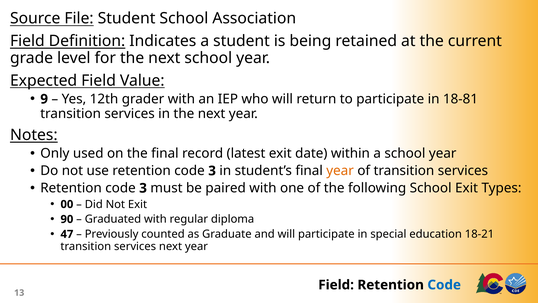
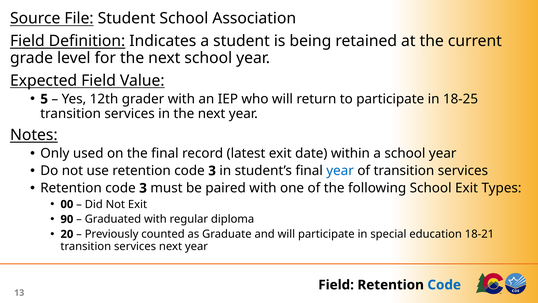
9: 9 -> 5
18-81: 18-81 -> 18-25
year at (340, 171) colour: orange -> blue
47: 47 -> 20
